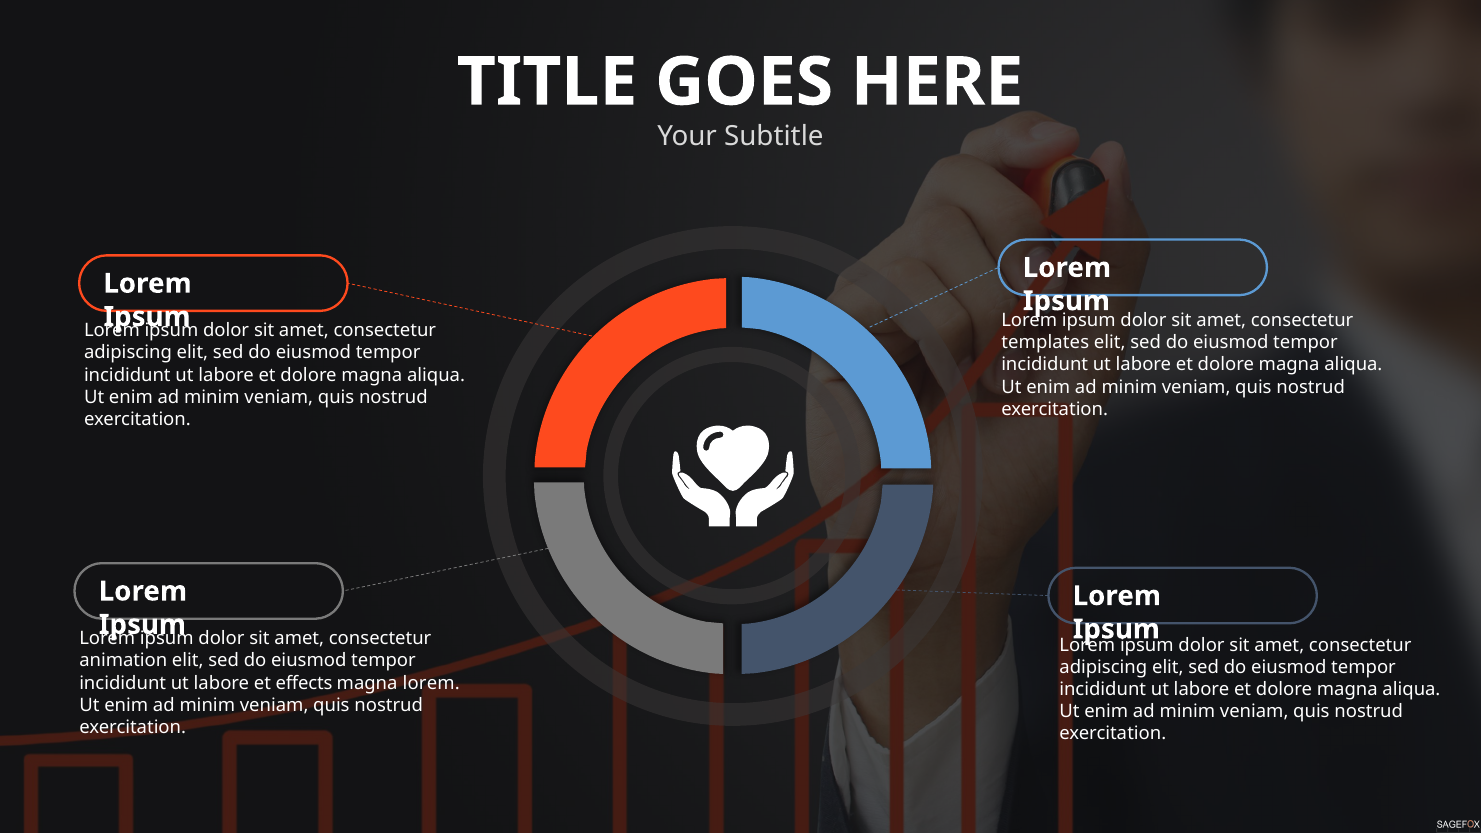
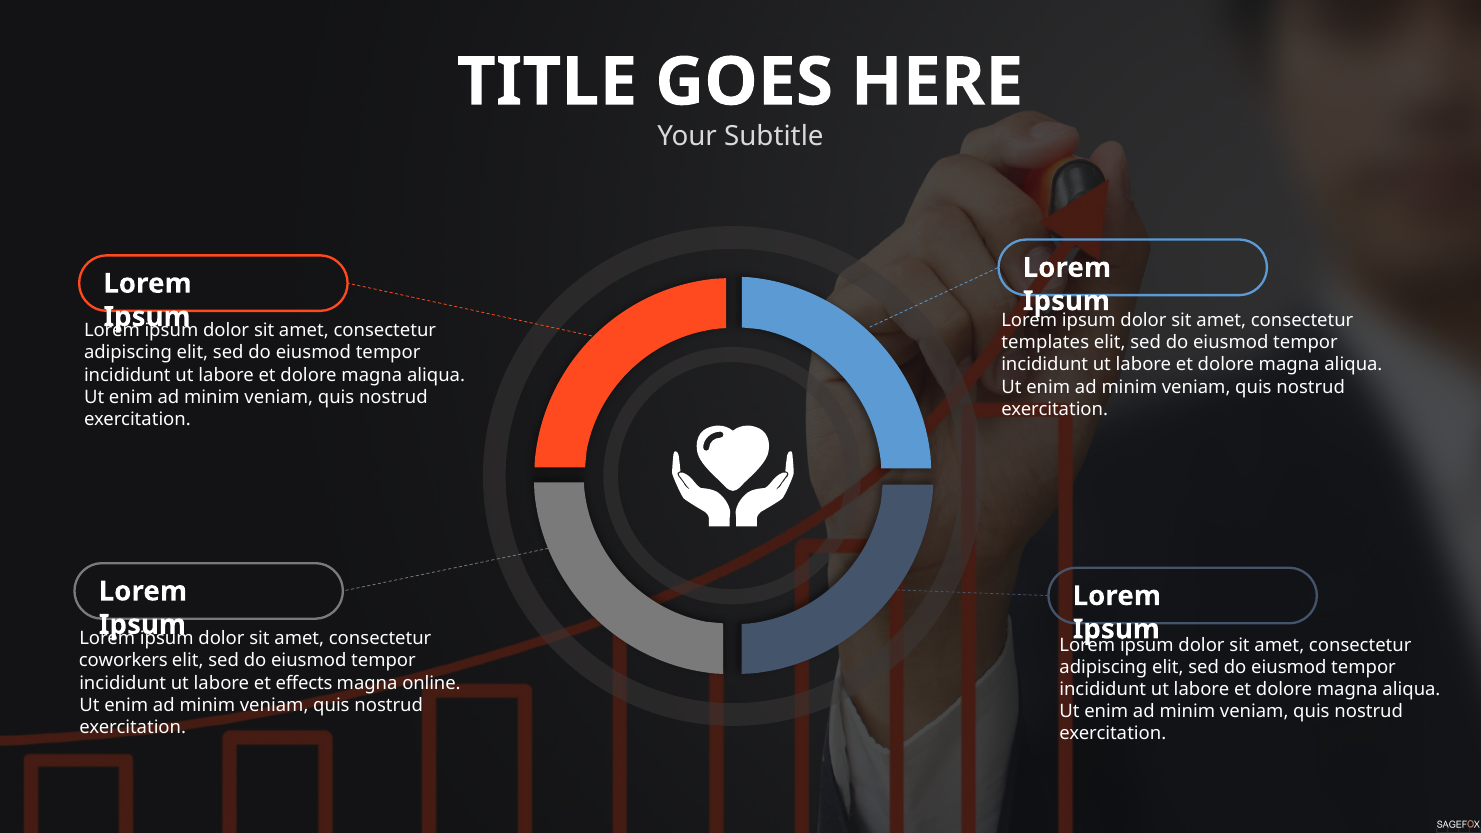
animation: animation -> coworkers
magna lorem: lorem -> online
